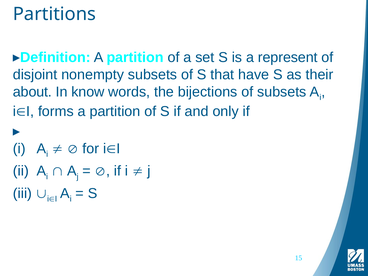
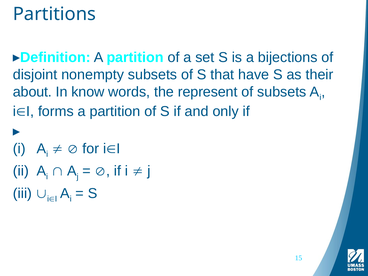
represent: represent -> bijections
bijections: bijections -> represent
